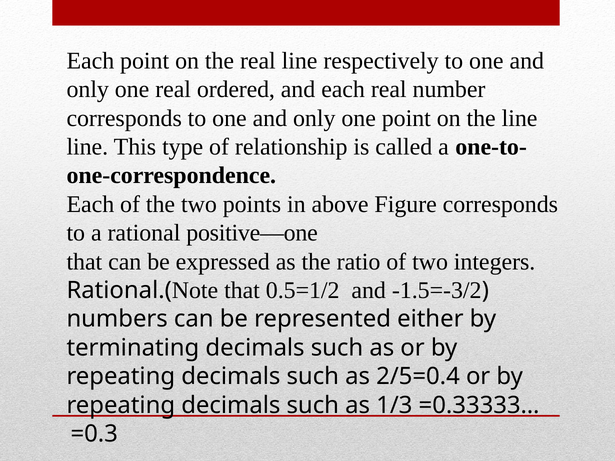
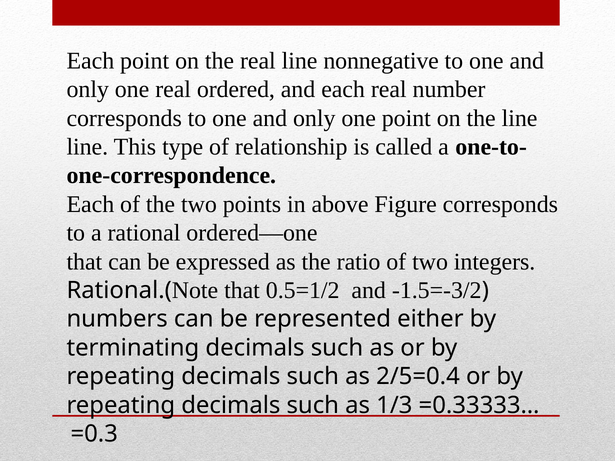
respectively: respectively -> nonnegative
positive—one: positive—one -> ordered—one
